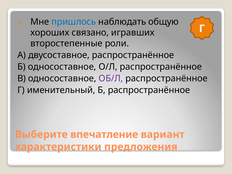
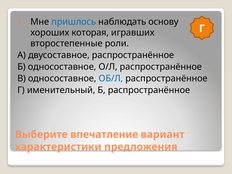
общую: общую -> основу
связано: связано -> которая
ОБ/Л colour: purple -> blue
